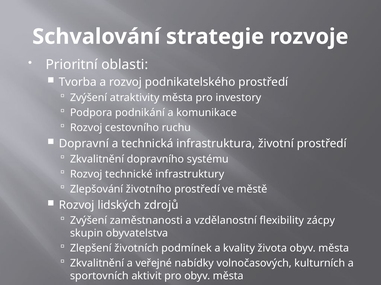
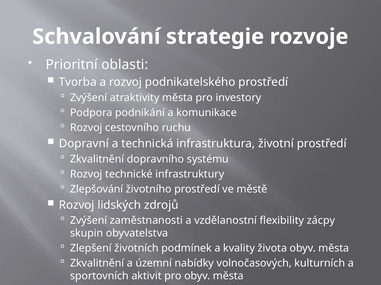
veřejné: veřejné -> územní
